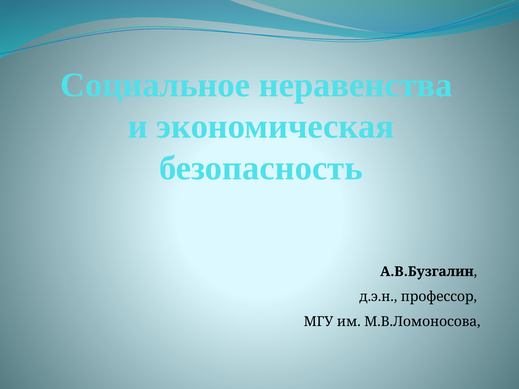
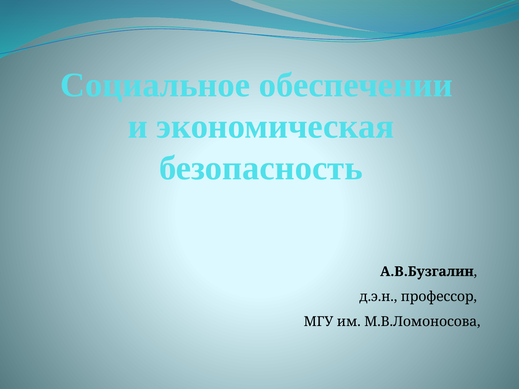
неравенства: неравенства -> обеспечении
